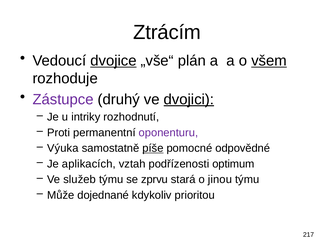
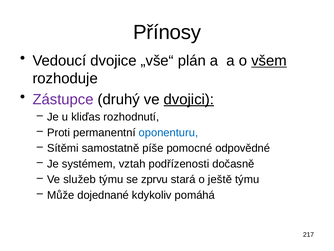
Ztrácím: Ztrácím -> Přínosy
dvojice underline: present -> none
intriky: intriky -> kliďas
oponenturu colour: purple -> blue
Výuka: Výuka -> Sítěmi
píše underline: present -> none
aplikacích: aplikacích -> systémem
optimum: optimum -> dočasně
jinou: jinou -> ještě
prioritou: prioritou -> pomáhá
